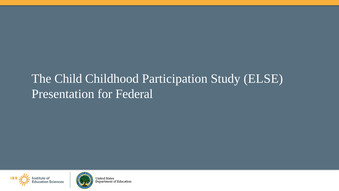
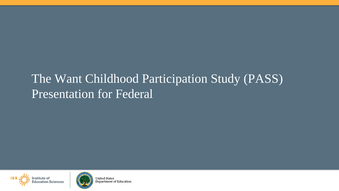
Child: Child -> Want
ELSE: ELSE -> PASS
